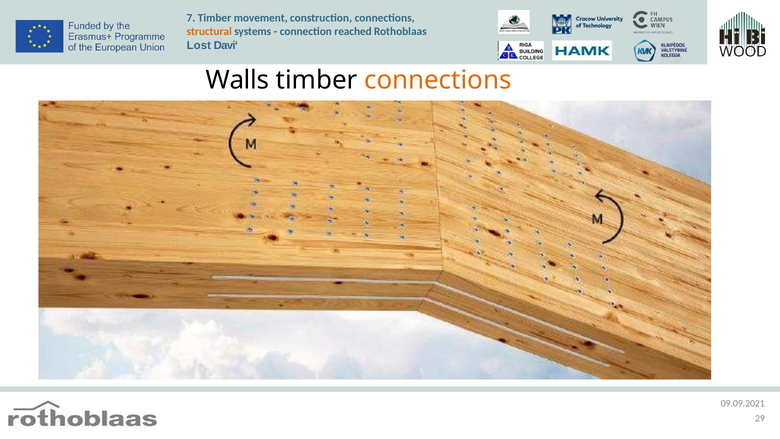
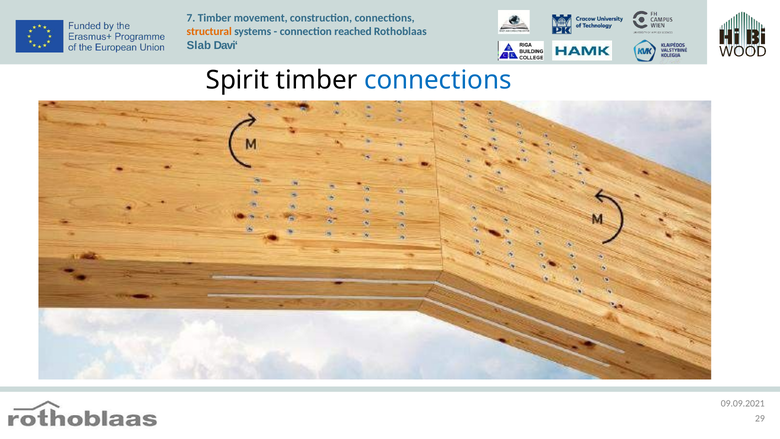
Lost: Lost -> Slab
Walls: Walls -> Spirit
connections at (438, 80) colour: orange -> blue
